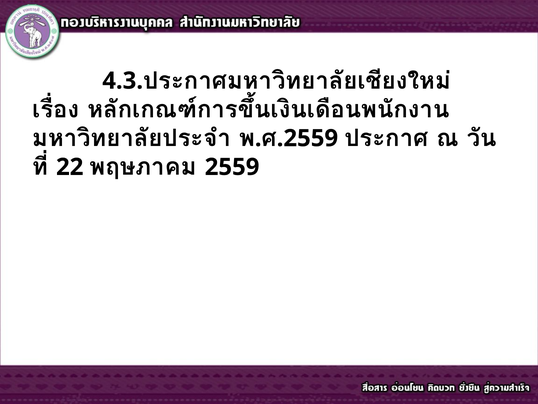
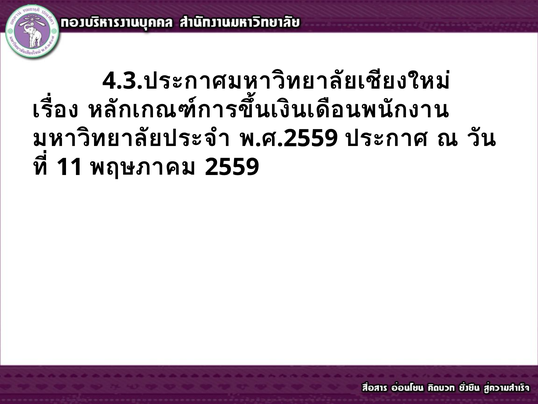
22: 22 -> 11
